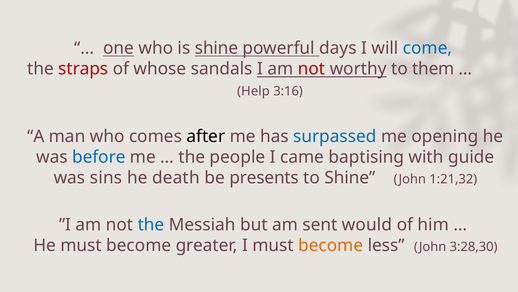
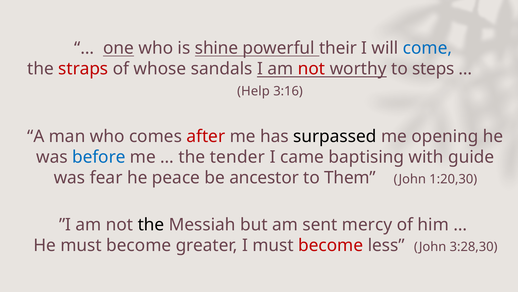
days: days -> their
them: them -> steps
after colour: black -> red
surpassed colour: blue -> black
people: people -> tender
sins: sins -> fear
death: death -> peace
presents: presents -> ancestor
to Shine: Shine -> Them
1:21,32: 1:21,32 -> 1:20,30
the at (151, 224) colour: blue -> black
would: would -> mercy
become at (331, 245) colour: orange -> red
